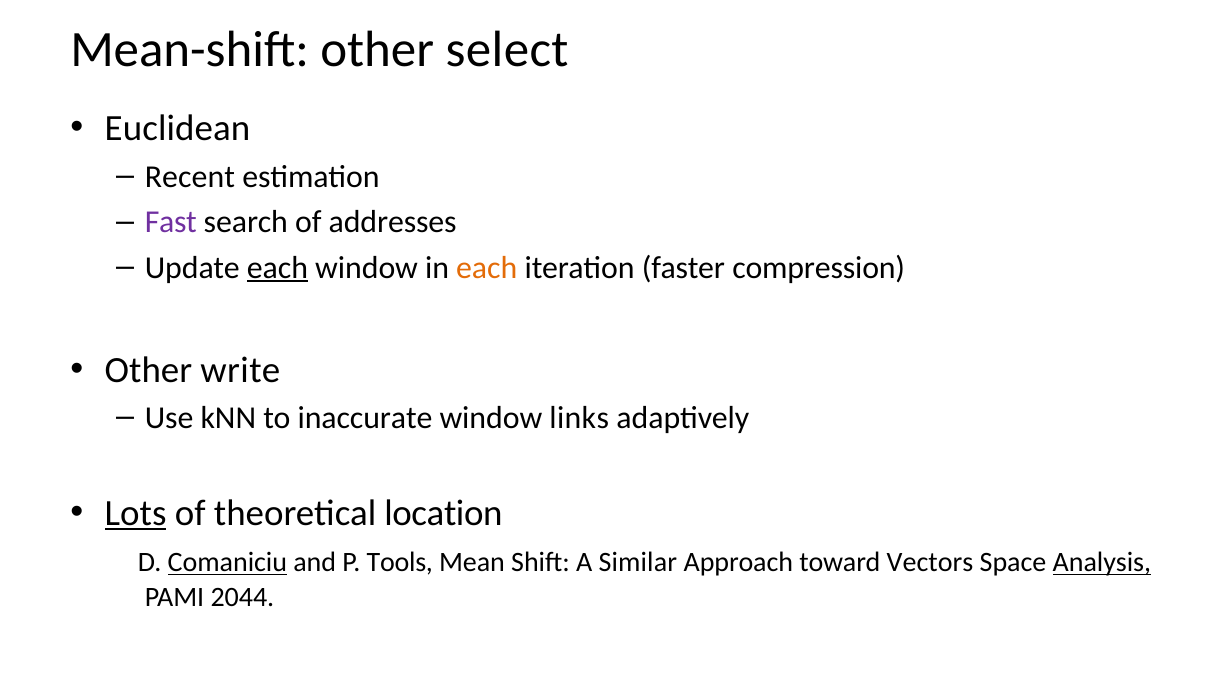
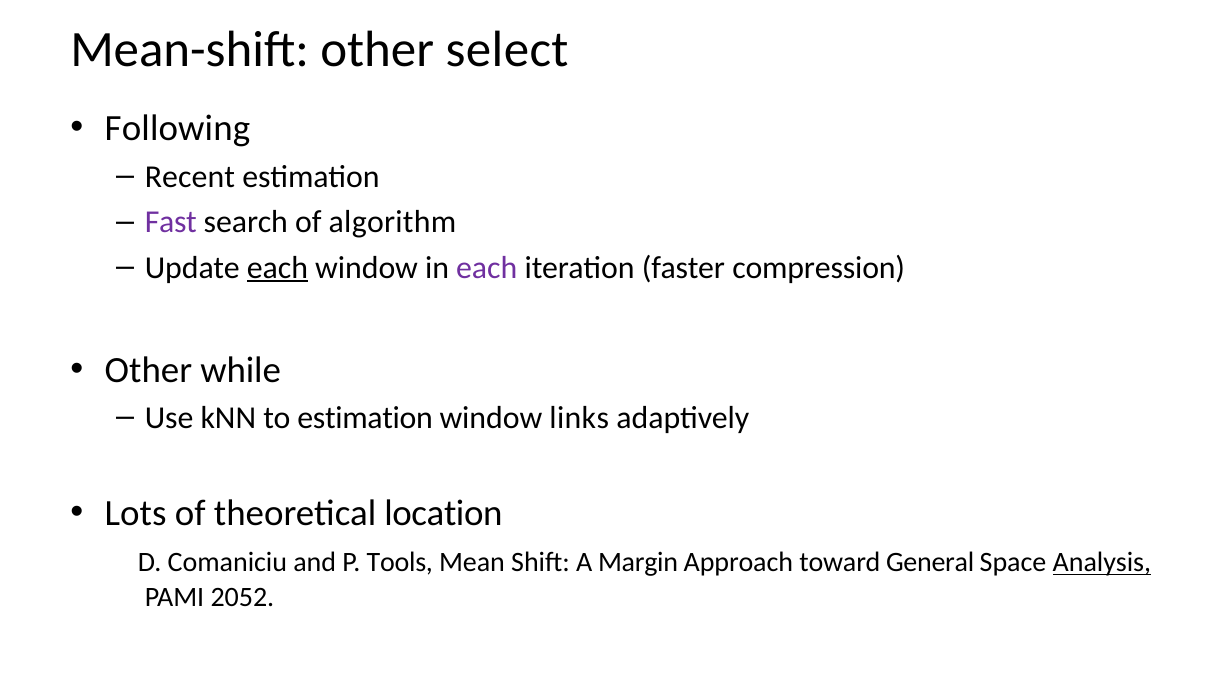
Euclidean: Euclidean -> Following
addresses: addresses -> algorithm
each at (487, 268) colour: orange -> purple
write: write -> while
to inaccurate: inaccurate -> estimation
Lots underline: present -> none
Comaniciu underline: present -> none
Similar: Similar -> Margin
Vectors: Vectors -> General
2044: 2044 -> 2052
